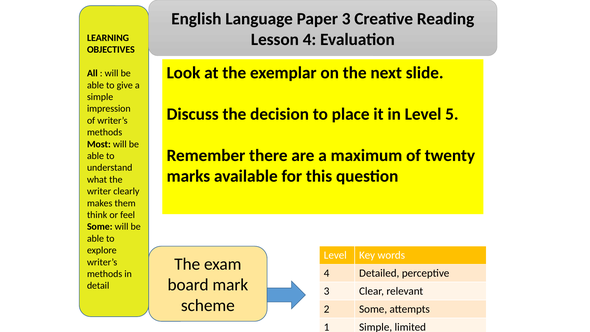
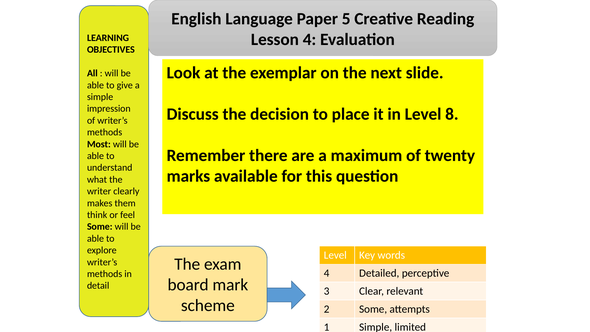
Paper 3: 3 -> 5
5: 5 -> 8
